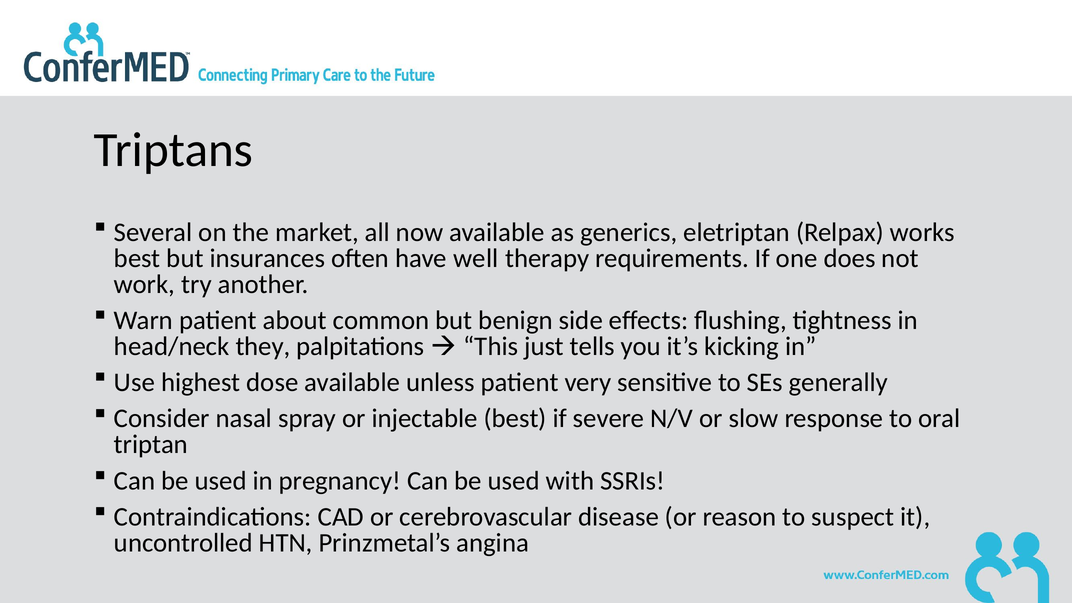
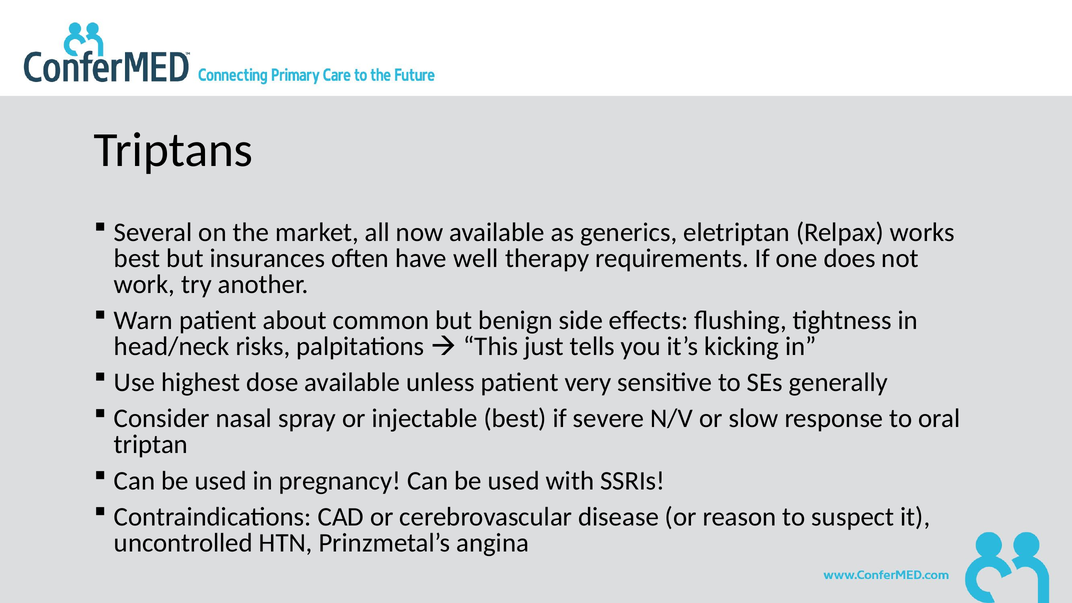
they: they -> risks
